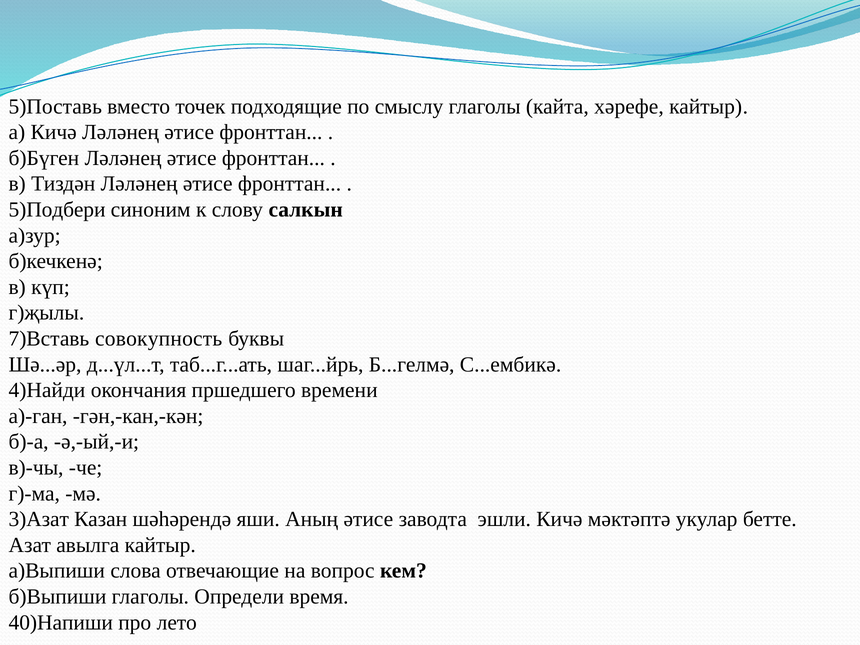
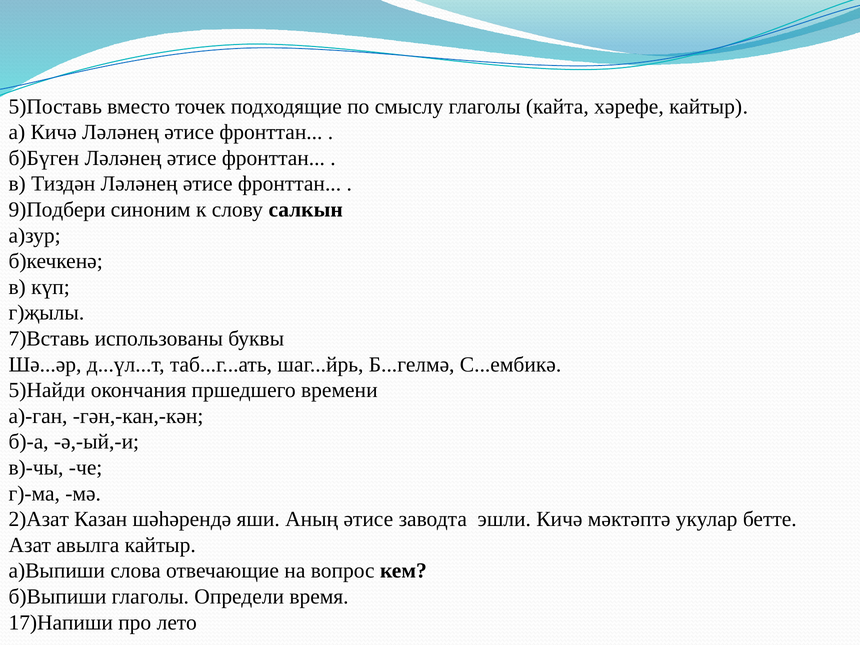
5)Подбери: 5)Подбери -> 9)Подбери
совокупность: совокупность -> использованы
4)Найди: 4)Найди -> 5)Найди
3)Азат: 3)Азат -> 2)Азат
40)Напиши: 40)Напиши -> 17)Напиши
